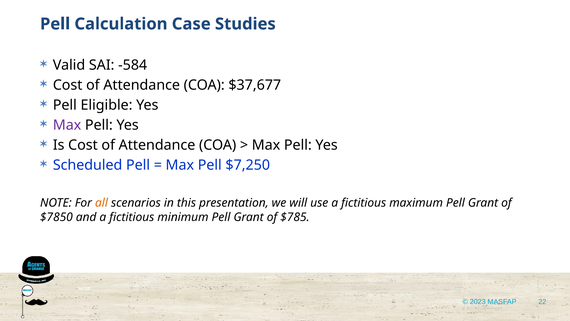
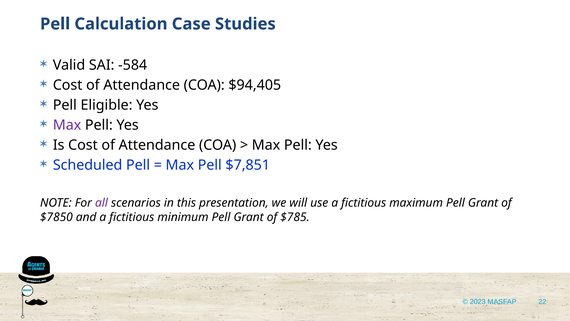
$37,677: $37,677 -> $94,405
$7,250: $7,250 -> $7,851
all colour: orange -> purple
